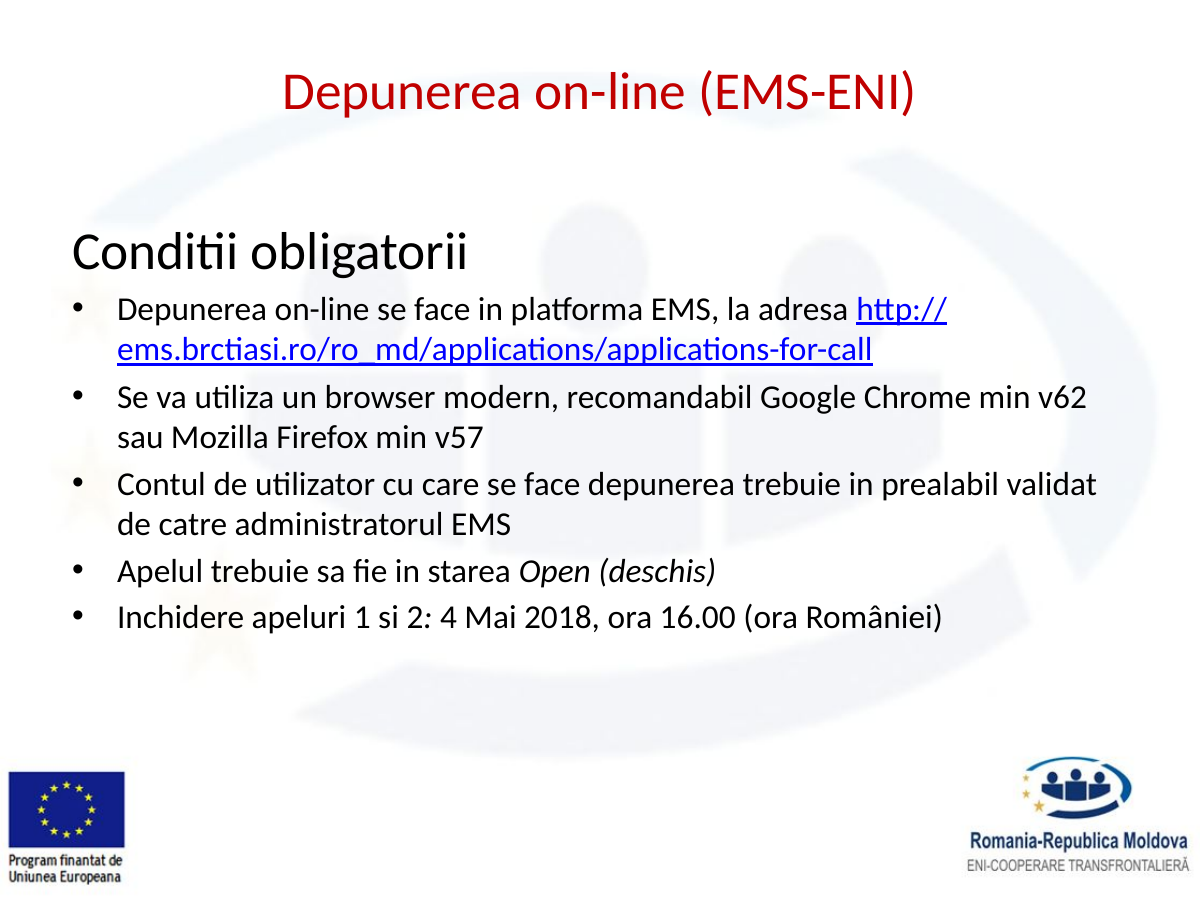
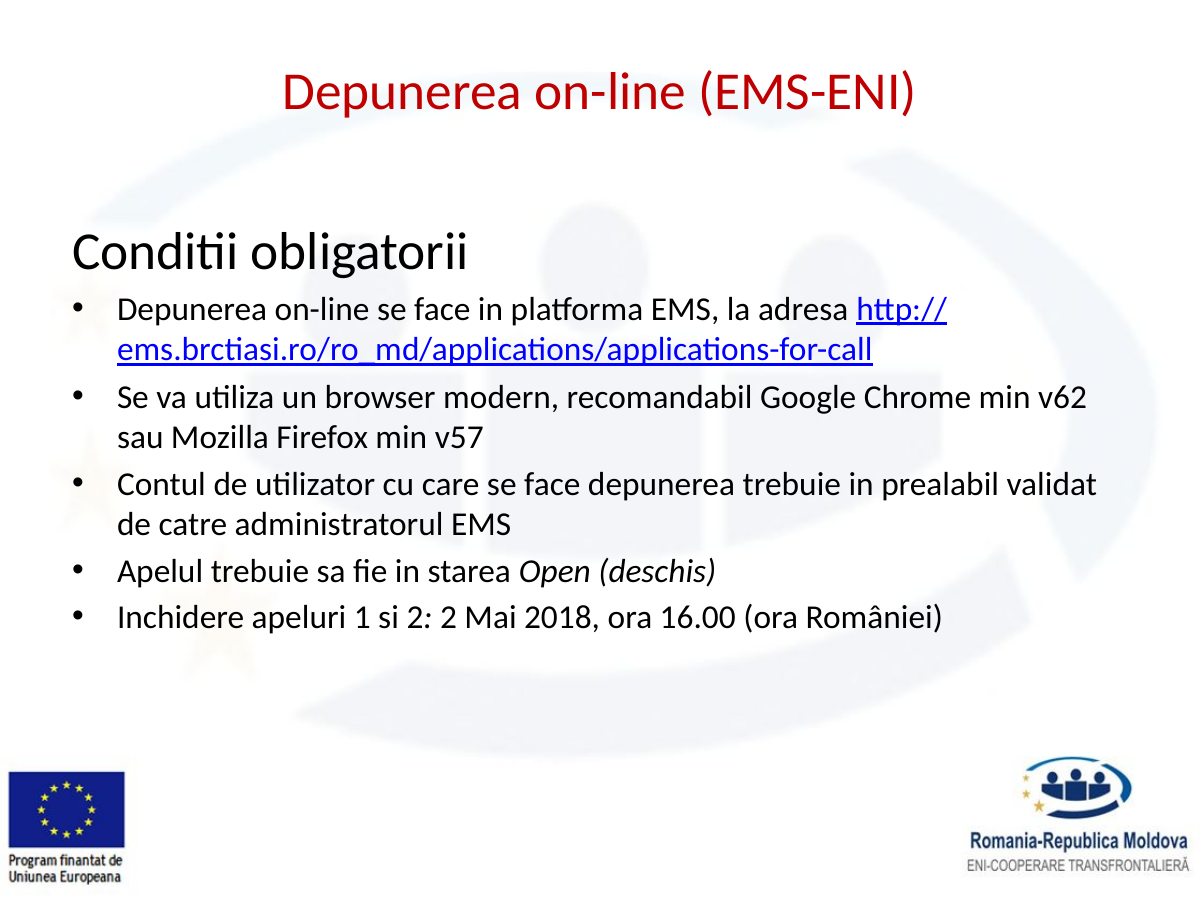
2 4: 4 -> 2
